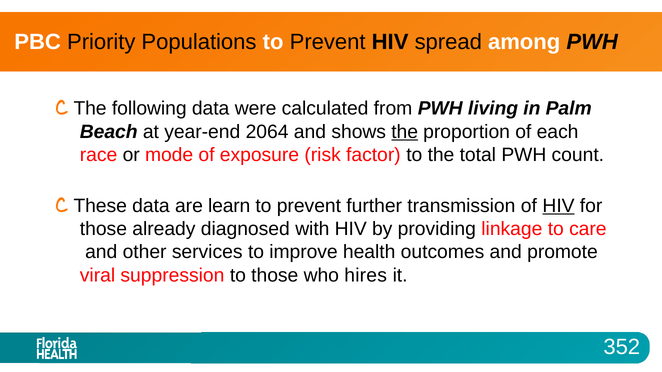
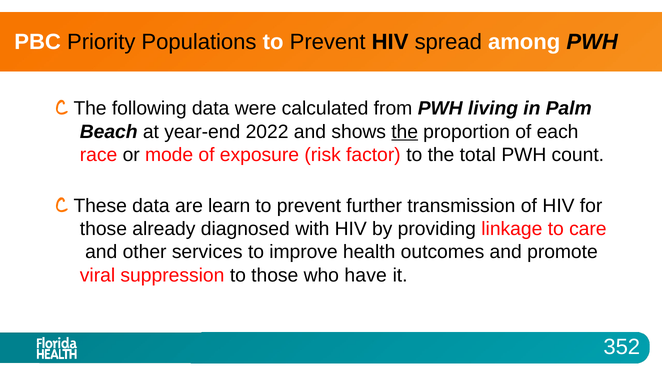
2064: 2064 -> 2022
HIV at (559, 206) underline: present -> none
hires: hires -> have
